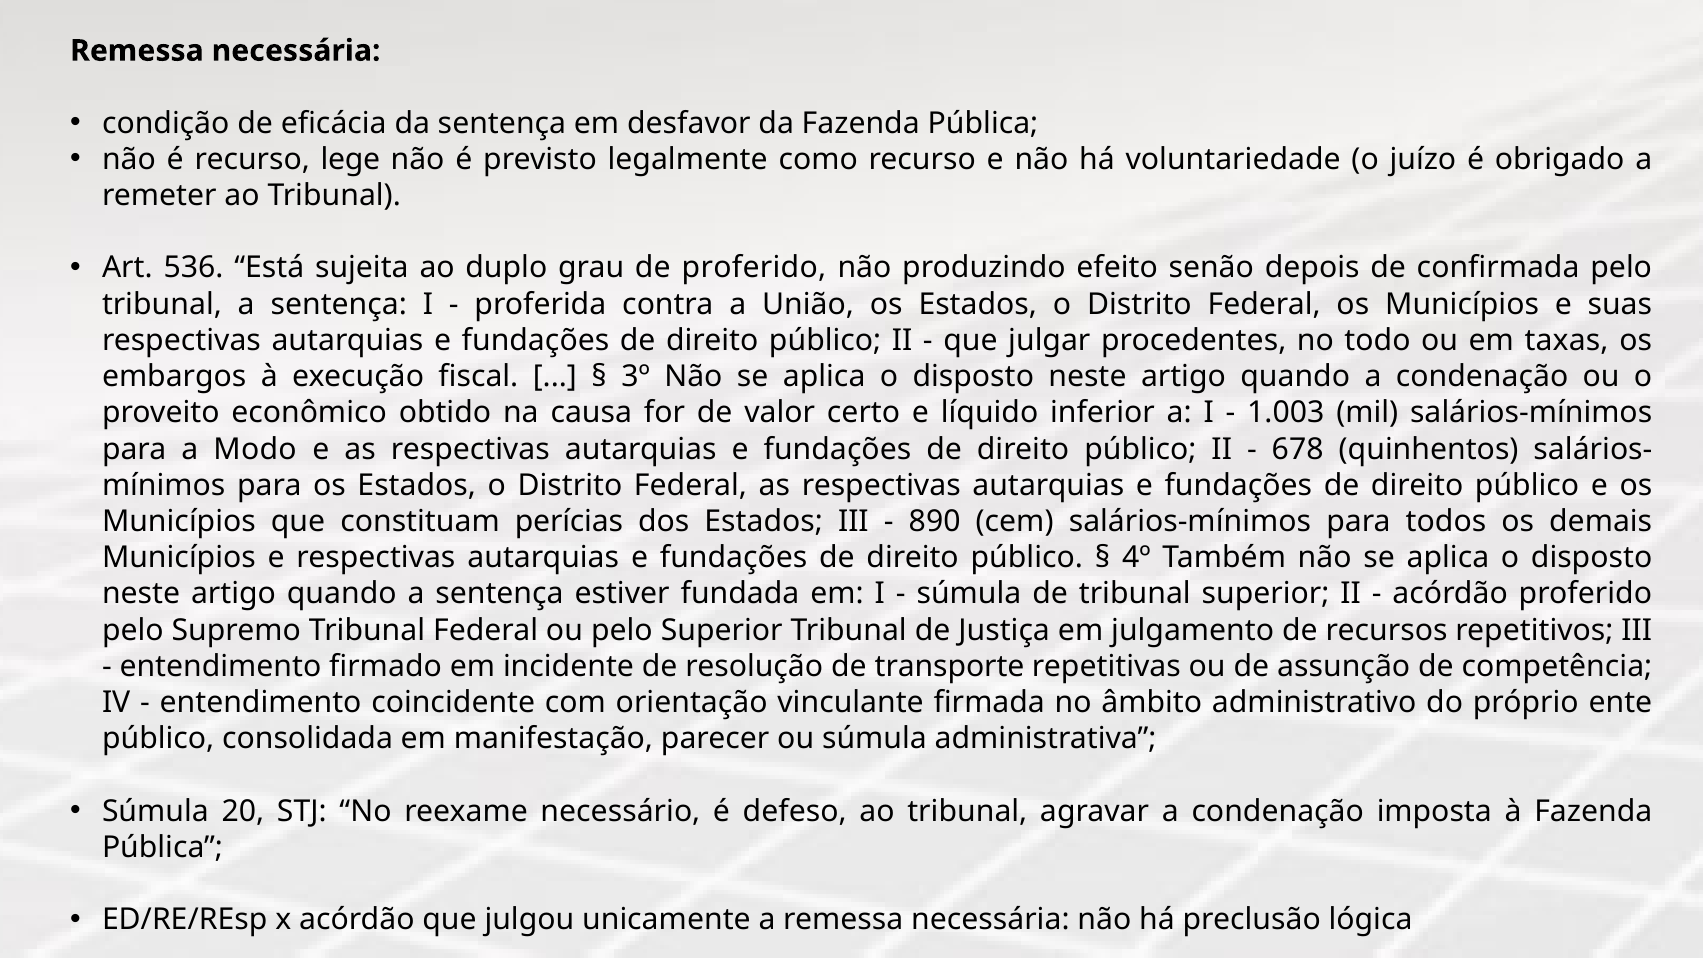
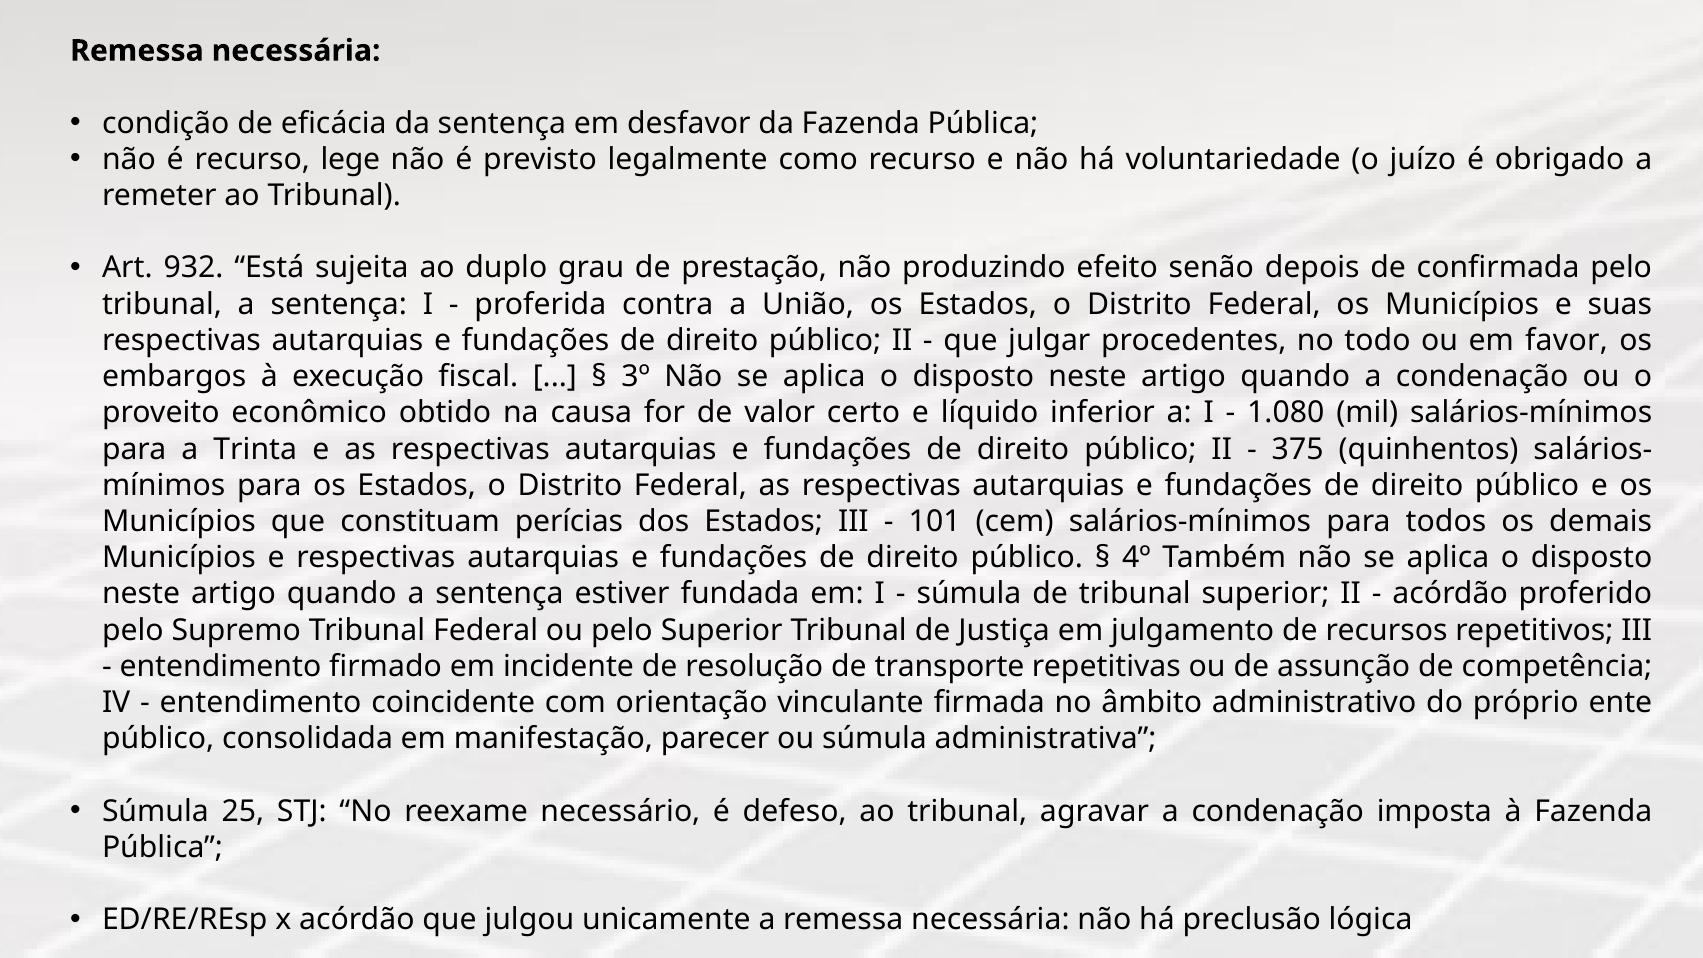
536: 536 -> 932
de proferido: proferido -> prestação
taxas: taxas -> favor
1.003: 1.003 -> 1.080
Modo: Modo -> Trinta
678: 678 -> 375
890: 890 -> 101
20: 20 -> 25
